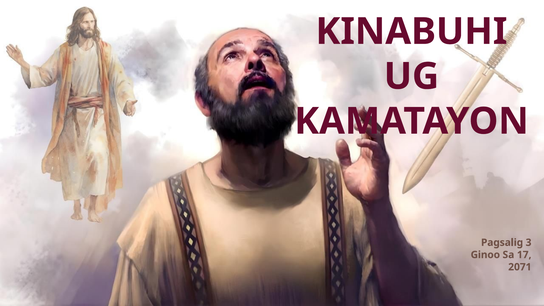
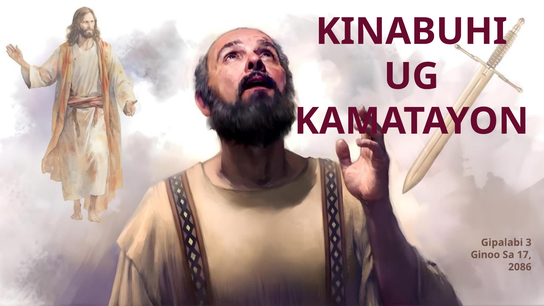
Pagsalig: Pagsalig -> Gipalabi
2071: 2071 -> 2086
